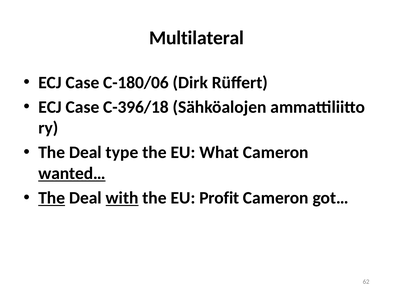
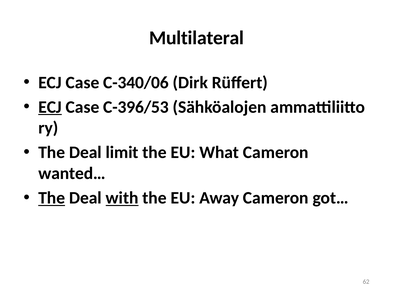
C-180/06: C-180/06 -> C-340/06
ECJ at (50, 107) underline: none -> present
C-396/18: C-396/18 -> C-396/53
type: type -> limit
wanted… underline: present -> none
Profit: Profit -> Away
